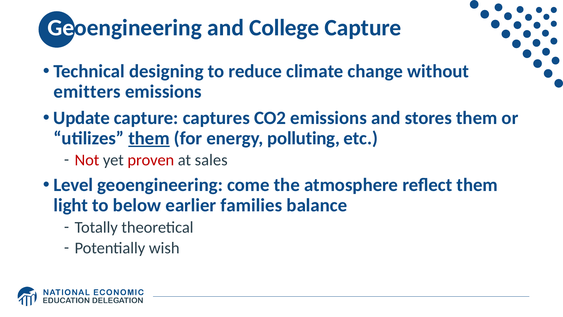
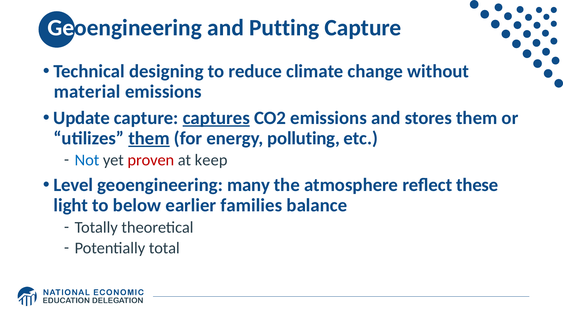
College: College -> Putting
emitters: emitters -> material
captures underline: none -> present
Not colour: red -> blue
sales: sales -> keep
come: come -> many
reflect them: them -> these
wish: wish -> total
